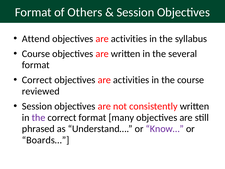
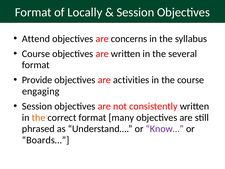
Others: Others -> Locally
activities at (129, 39): activities -> concerns
Correct at (37, 80): Correct -> Provide
reviewed: reviewed -> engaging
the at (39, 117) colour: purple -> orange
